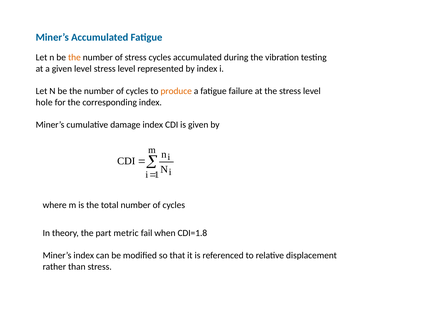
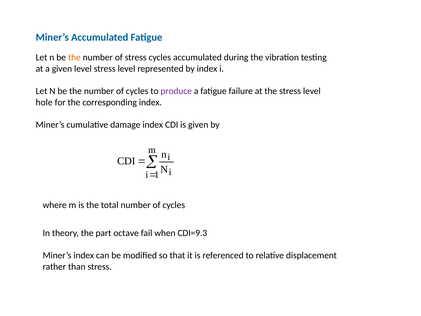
produce colour: orange -> purple
metric: metric -> octave
CDI=1.8: CDI=1.8 -> CDI=9.3
